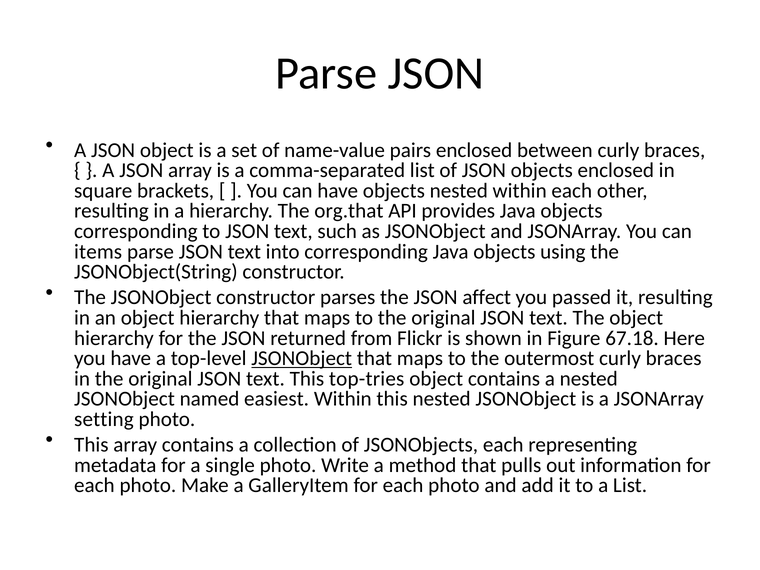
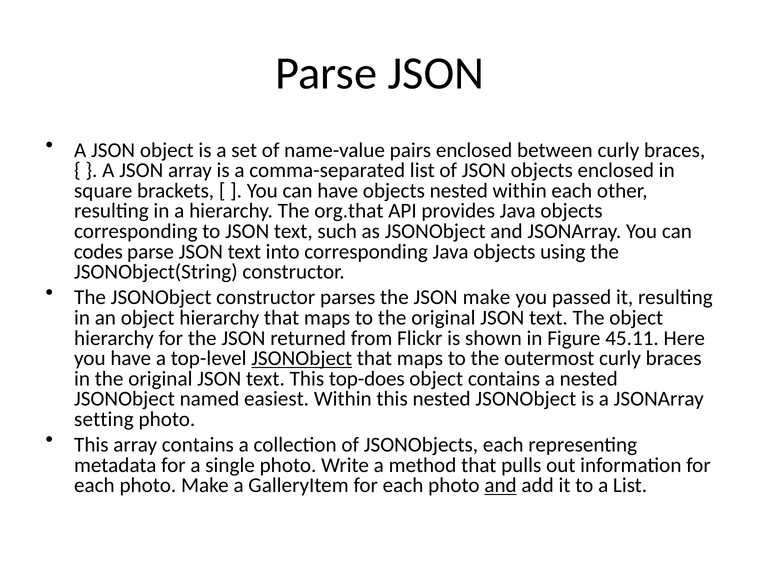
items: items -> codes
JSON affect: affect -> make
67.18: 67.18 -> 45.11
top-tries: top-tries -> top-does
and at (501, 485) underline: none -> present
